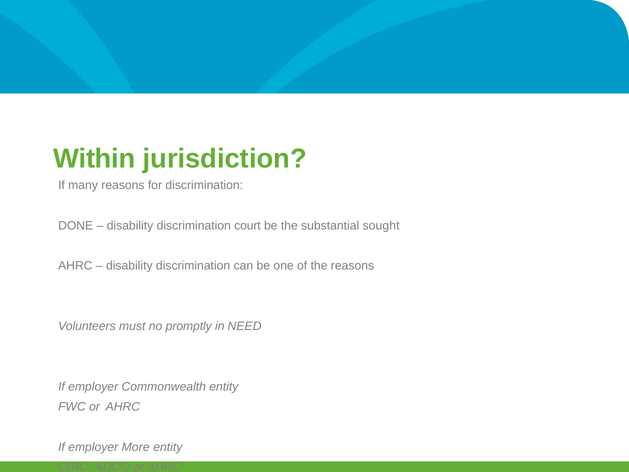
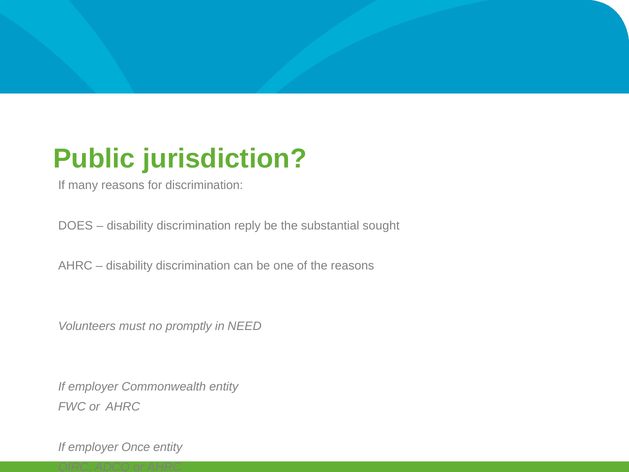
Within: Within -> Public
DONE: DONE -> DOES
court: court -> reply
More: More -> Once
